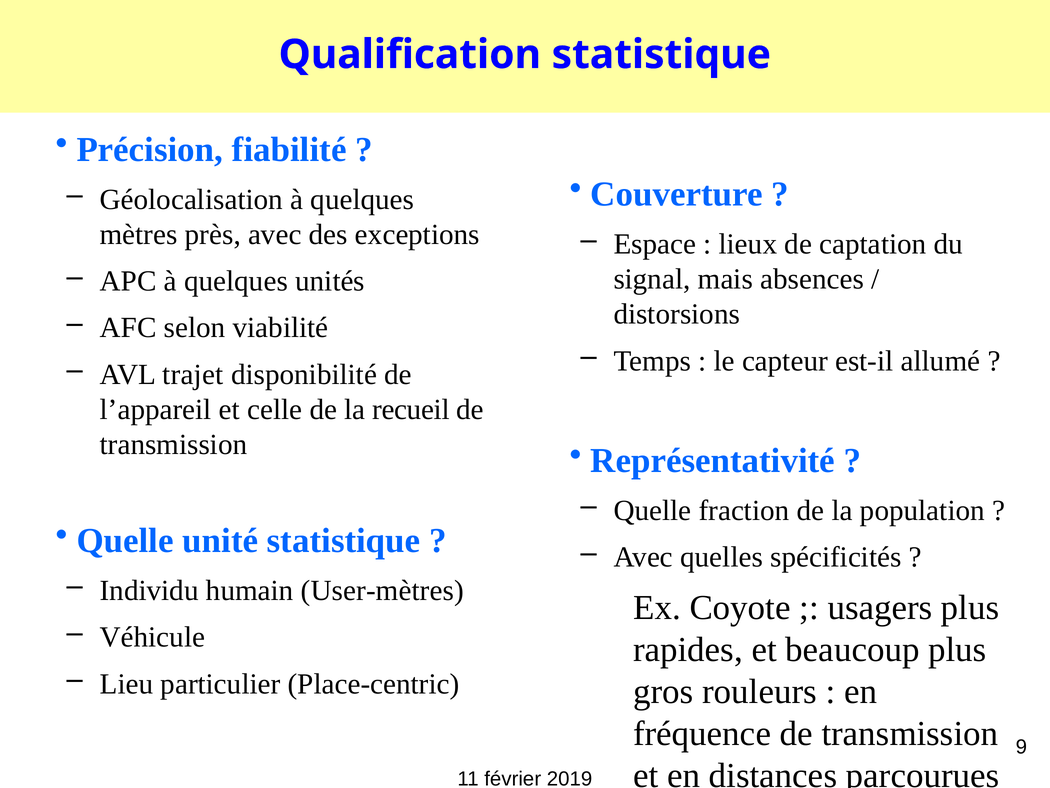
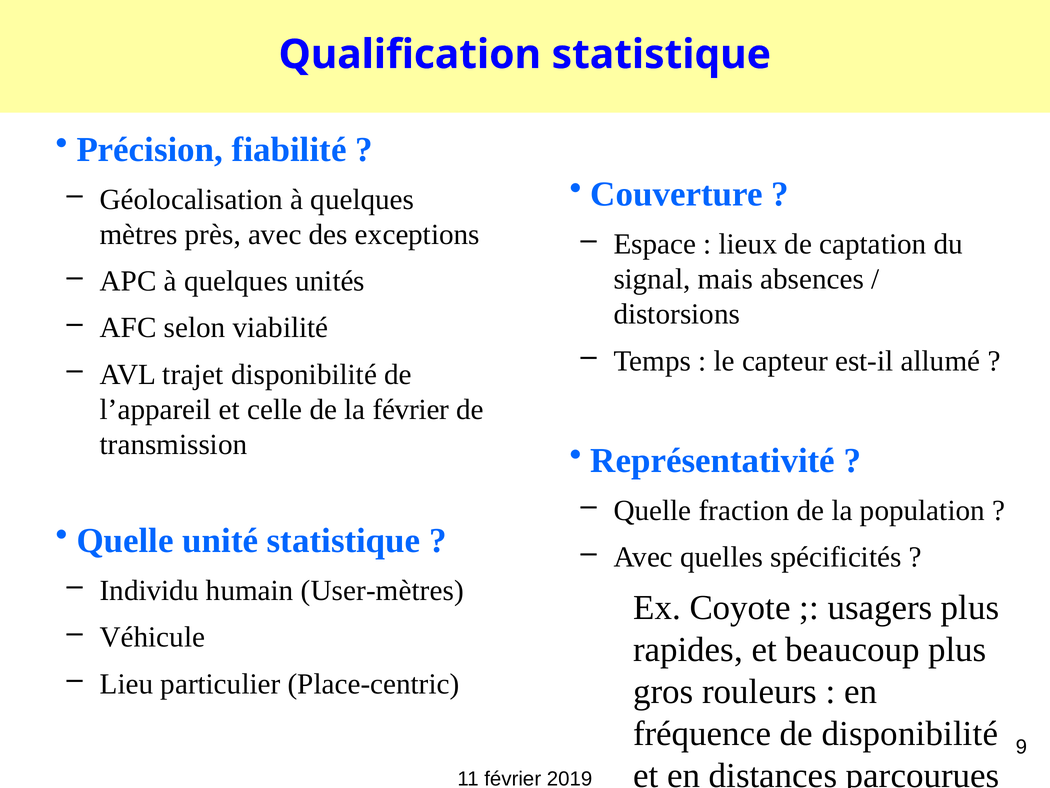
la recueil: recueil -> février
fréquence de transmission: transmission -> disponibilité
